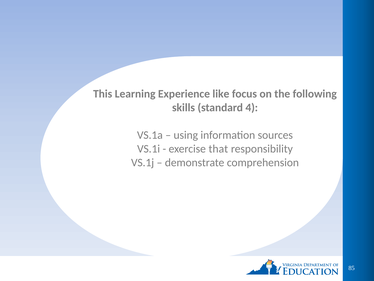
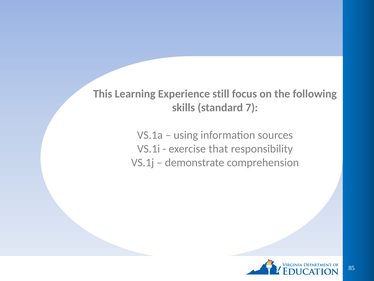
like: like -> still
4: 4 -> 7
